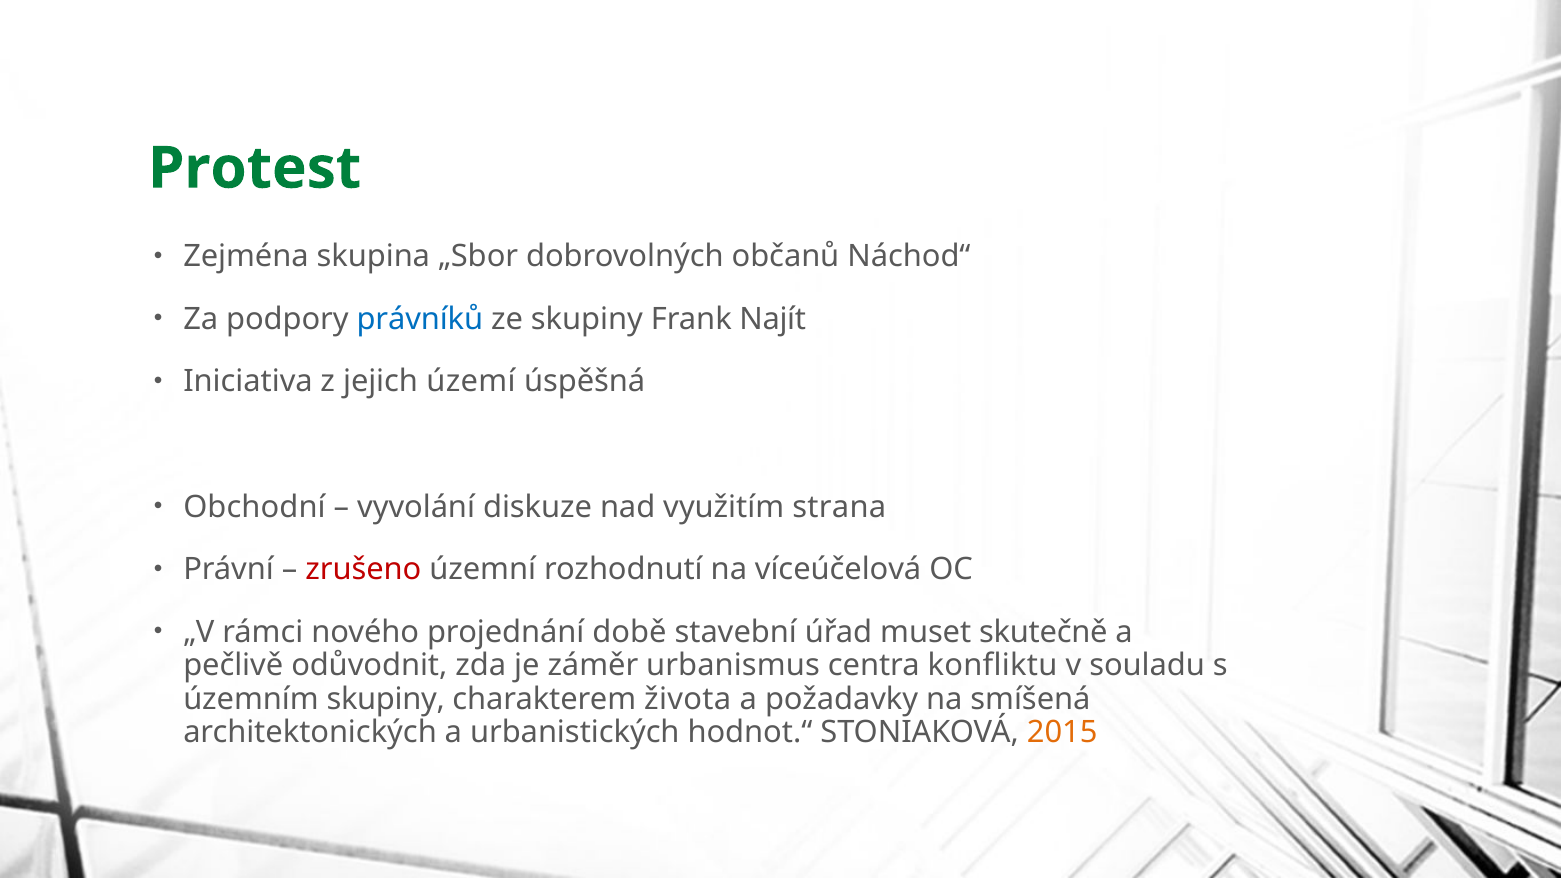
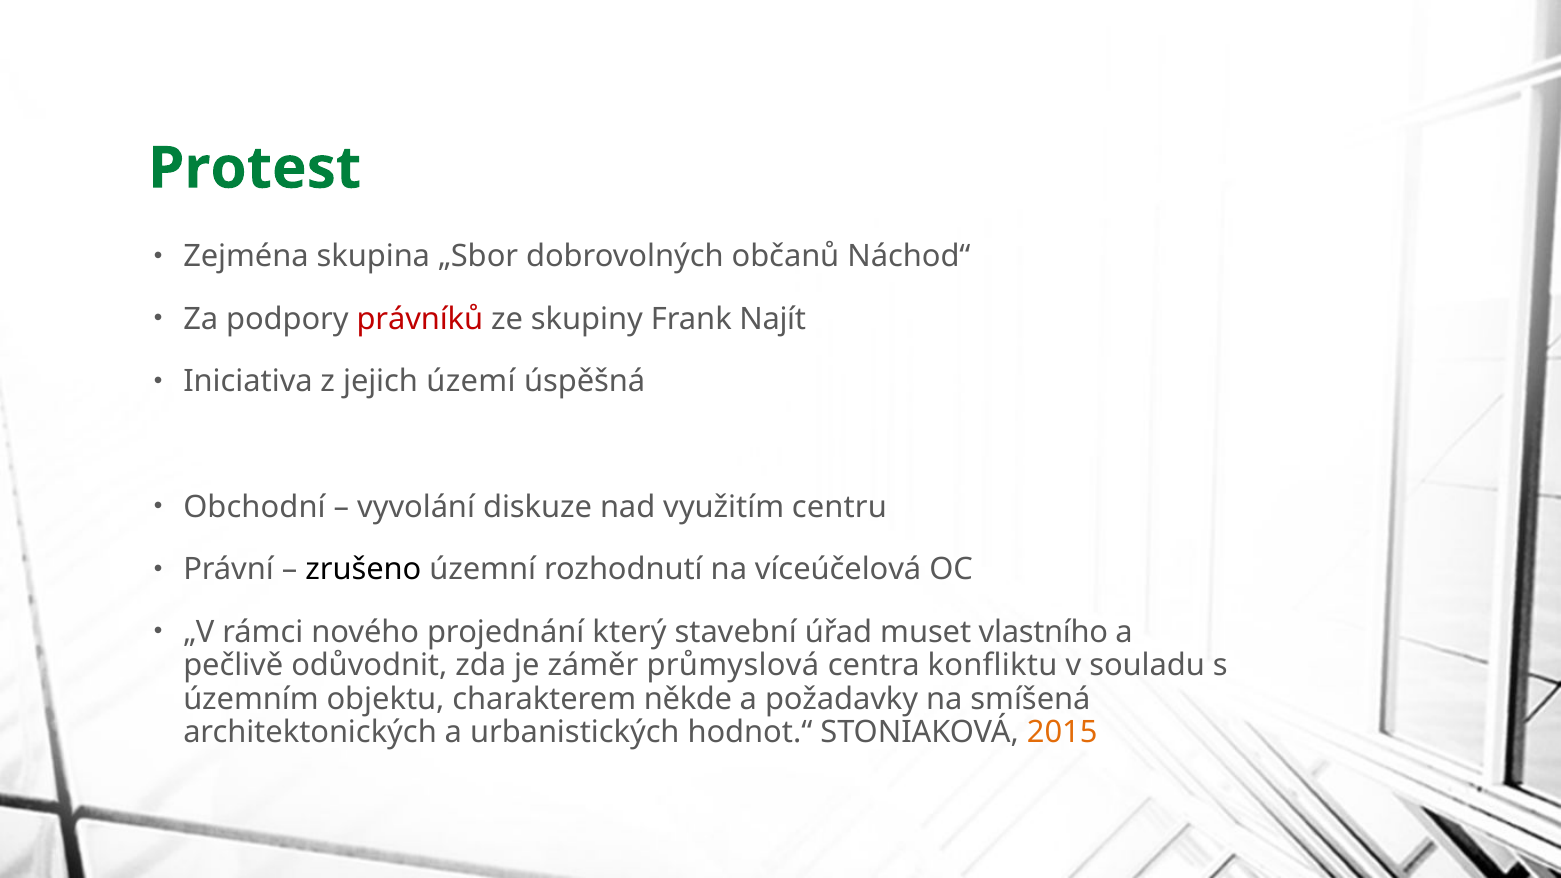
právníků colour: blue -> red
strana: strana -> centru
zrušeno colour: red -> black
době: době -> který
skutečně: skutečně -> vlastního
urbanismus: urbanismus -> průmyslová
územním skupiny: skupiny -> objektu
života: života -> někde
